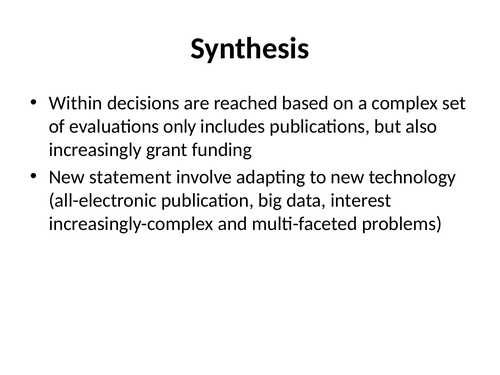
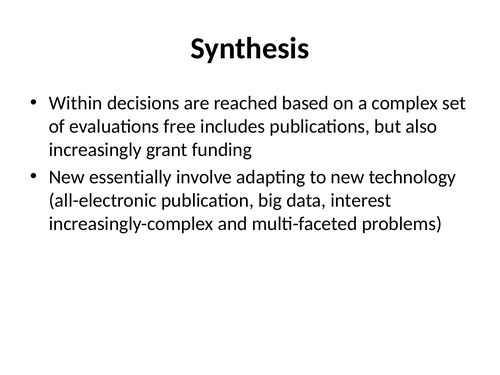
only: only -> free
statement: statement -> essentially
